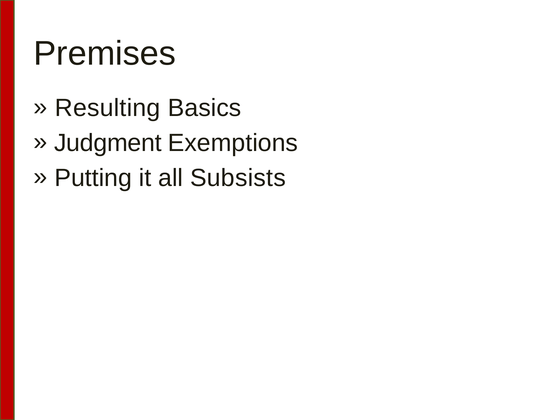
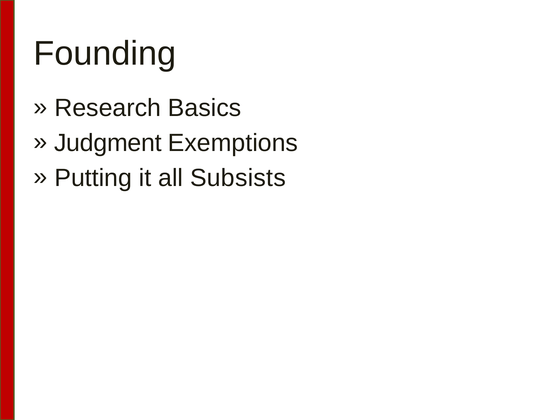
Premises: Premises -> Founding
Resulting: Resulting -> Research
